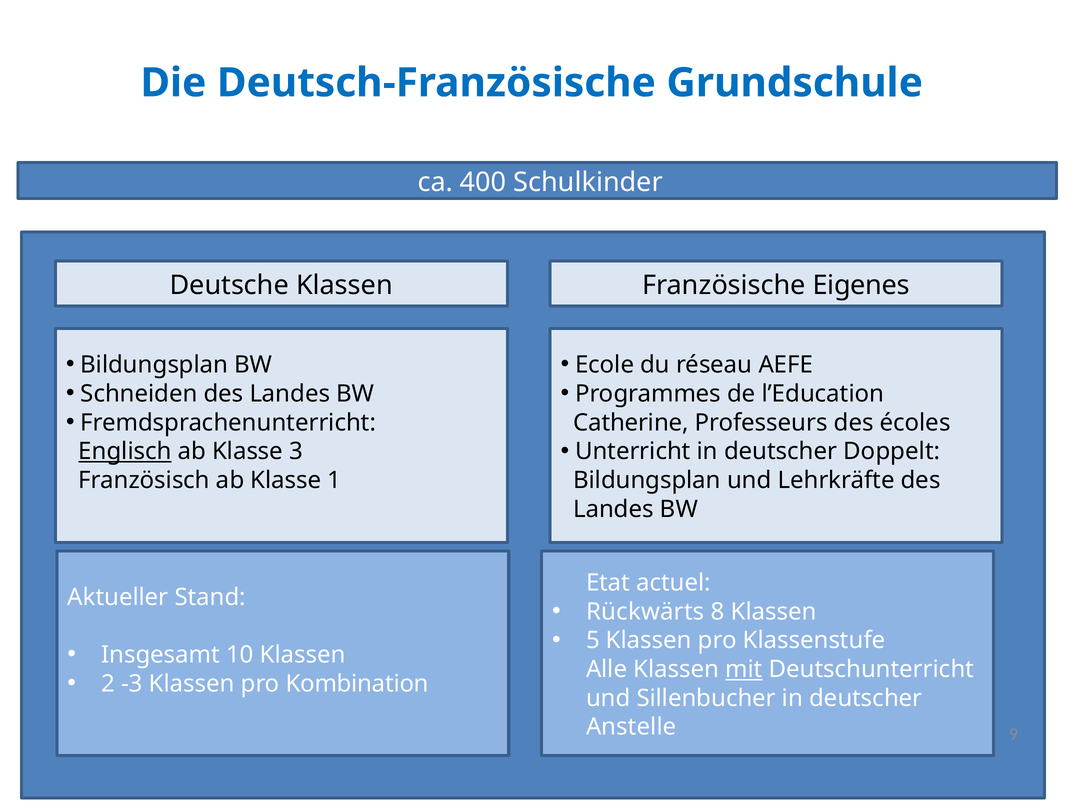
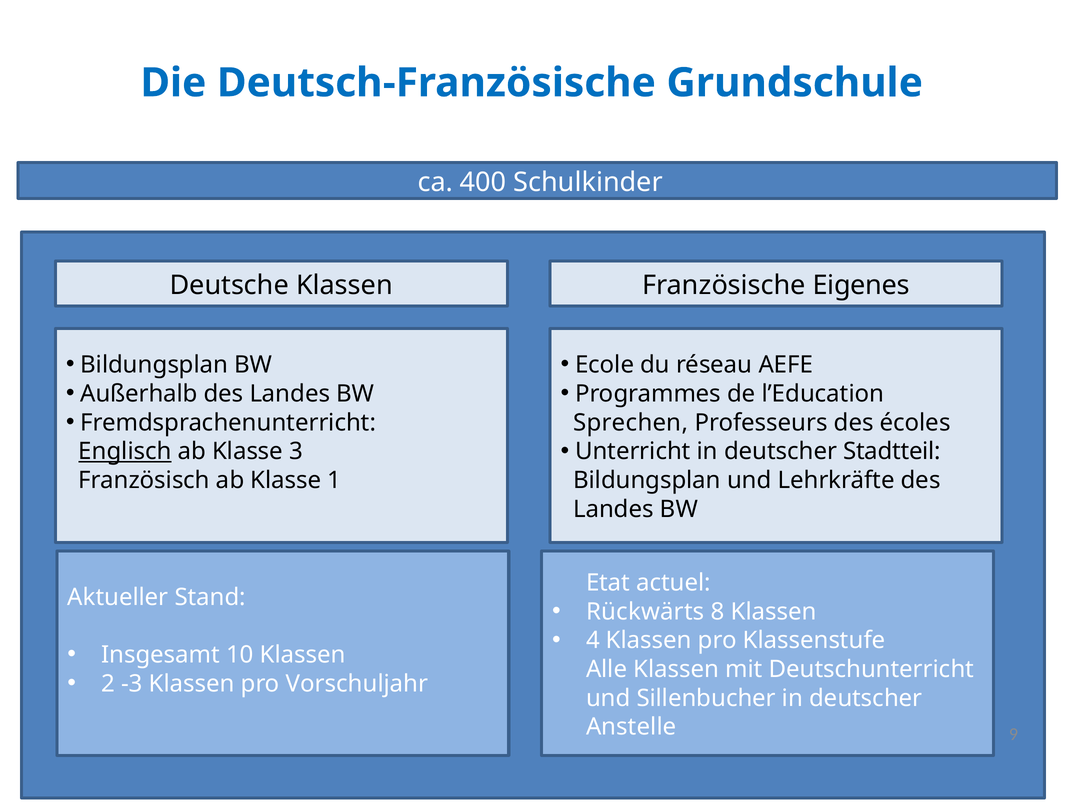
Schneiden: Schneiden -> Außerhalb
Catherine: Catherine -> Sprechen
Doppelt: Doppelt -> Stadtteil
5: 5 -> 4
mit underline: present -> none
Kombination: Kombination -> Vorschuljahr
